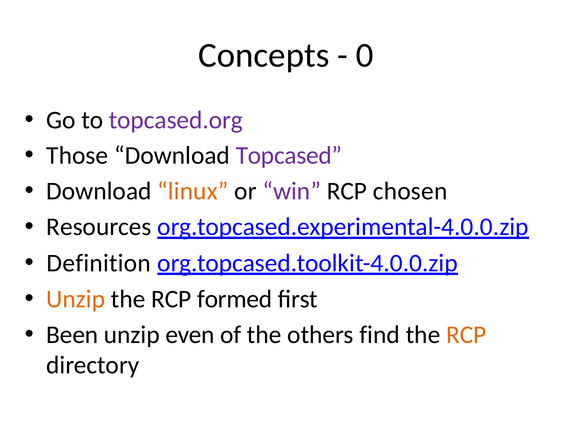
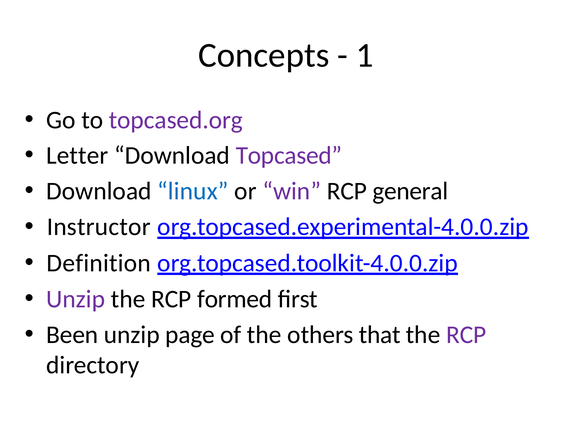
0: 0 -> 1
Those: Those -> Letter
linux colour: orange -> blue
chosen: chosen -> general
Resources: Resources -> Instructor
Unzip at (76, 299) colour: orange -> purple
even: even -> page
find: find -> that
RCP at (466, 335) colour: orange -> purple
